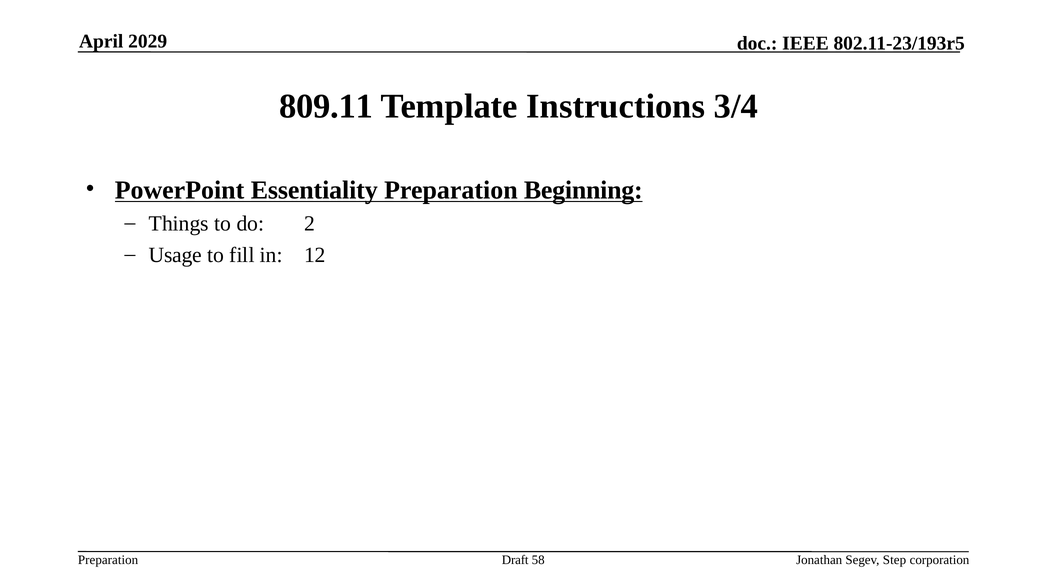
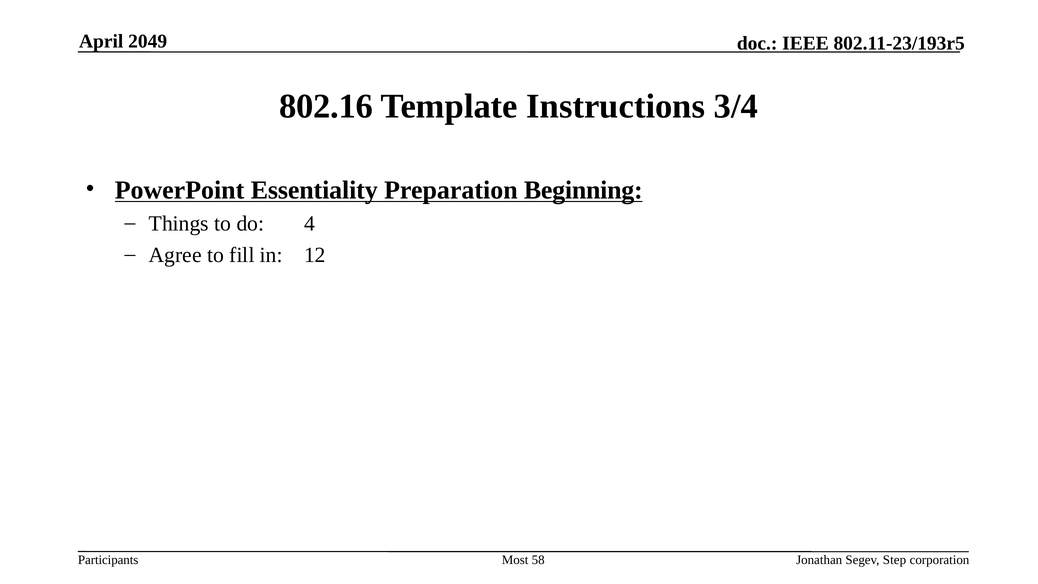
2029: 2029 -> 2049
809.11: 809.11 -> 802.16
2: 2 -> 4
Usage: Usage -> Agree
Preparation at (108, 560): Preparation -> Participants
Draft: Draft -> Most
